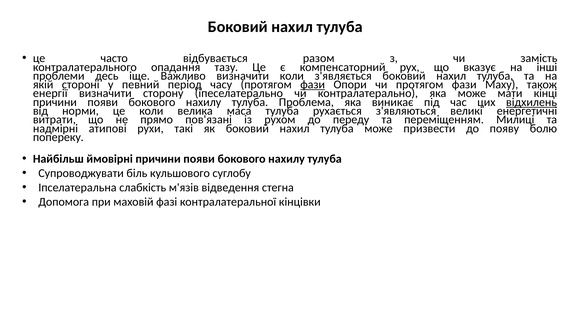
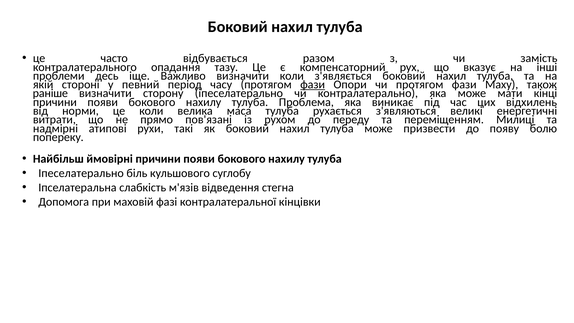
енергії: енергії -> раніше
відхилень underline: present -> none
Супроводжувати at (81, 173): Супроводжувати -> Іпеселатерально
